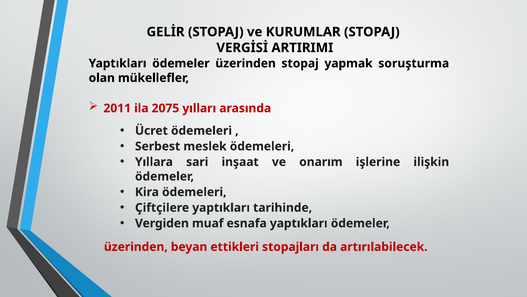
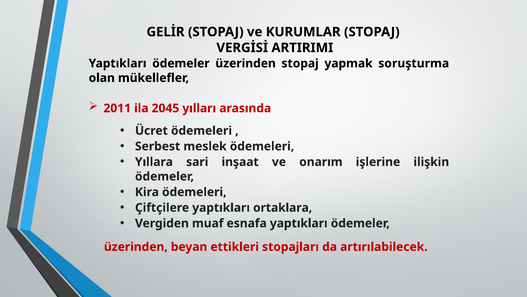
2075: 2075 -> 2045
tarihinde: tarihinde -> ortaklara
